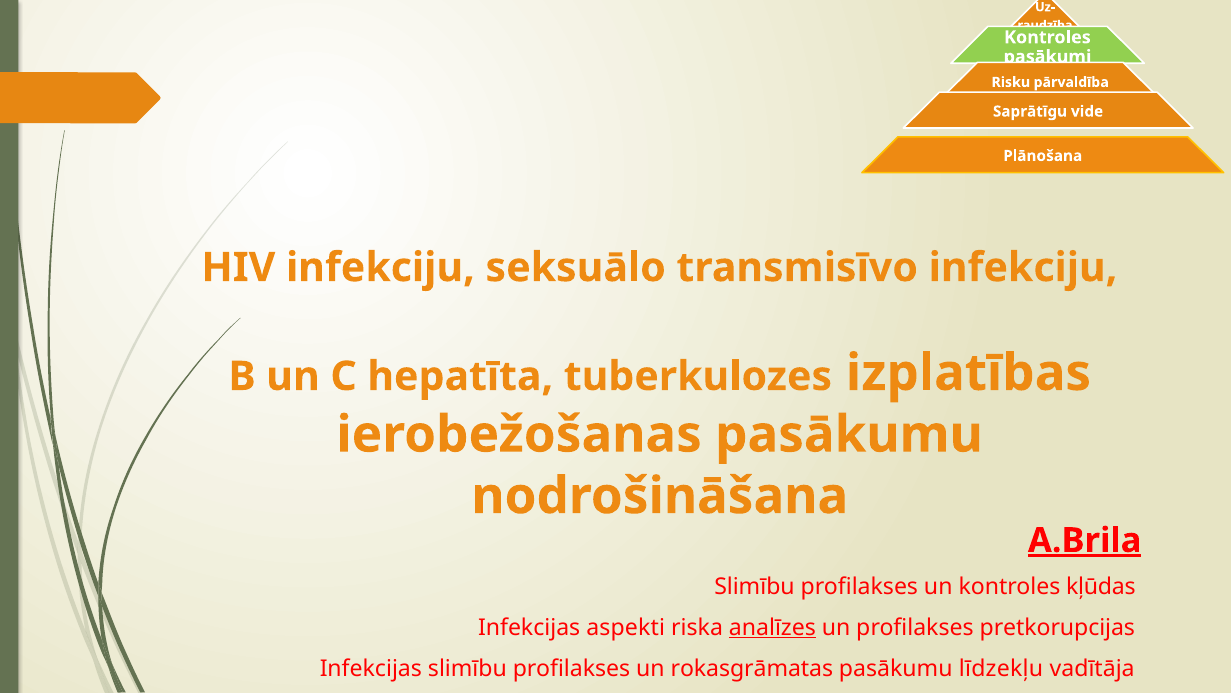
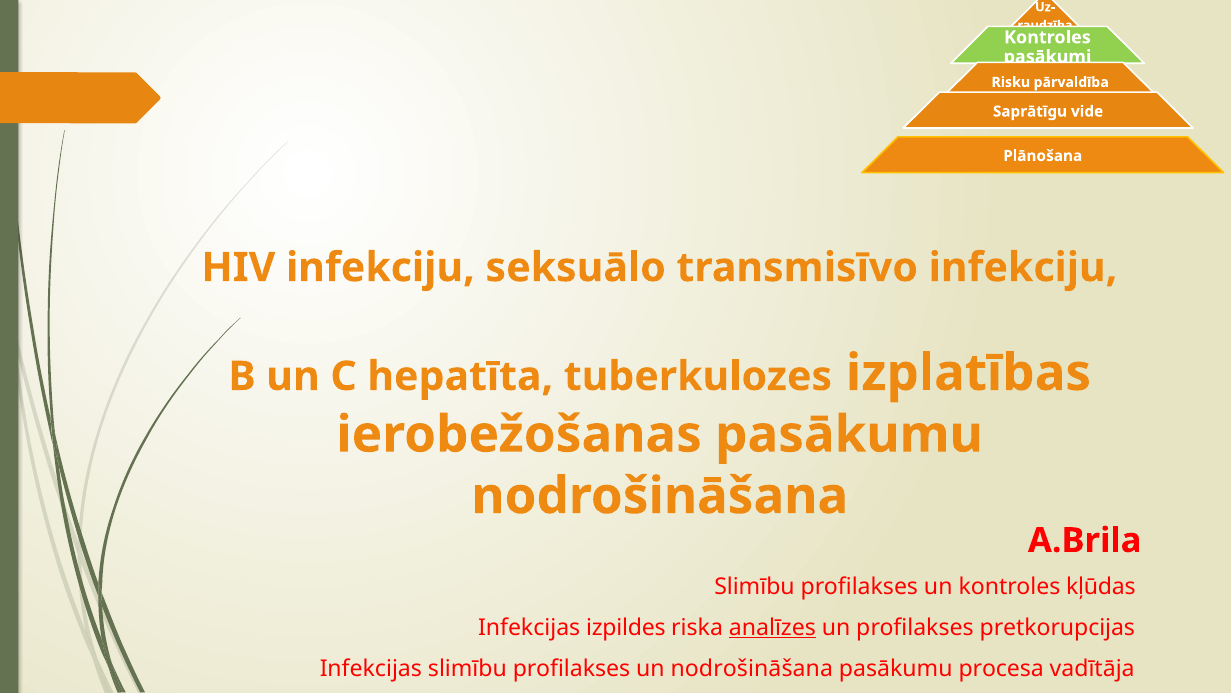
A.Brila underline: present -> none
aspekti: aspekti -> izpildes
un rokasgrāmatas: rokasgrāmatas -> nodrošināšana
līdzekļu: līdzekļu -> procesa
